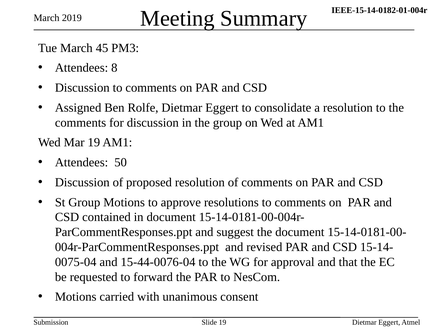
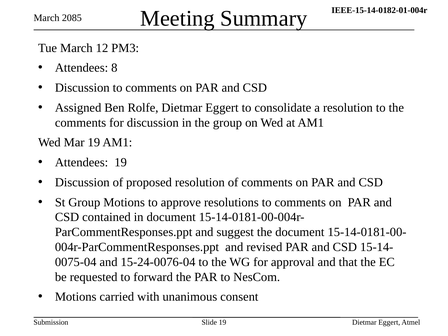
2019: 2019 -> 2085
45: 45 -> 12
Attendees 50: 50 -> 19
15-44-0076-04: 15-44-0076-04 -> 15-24-0076-04
